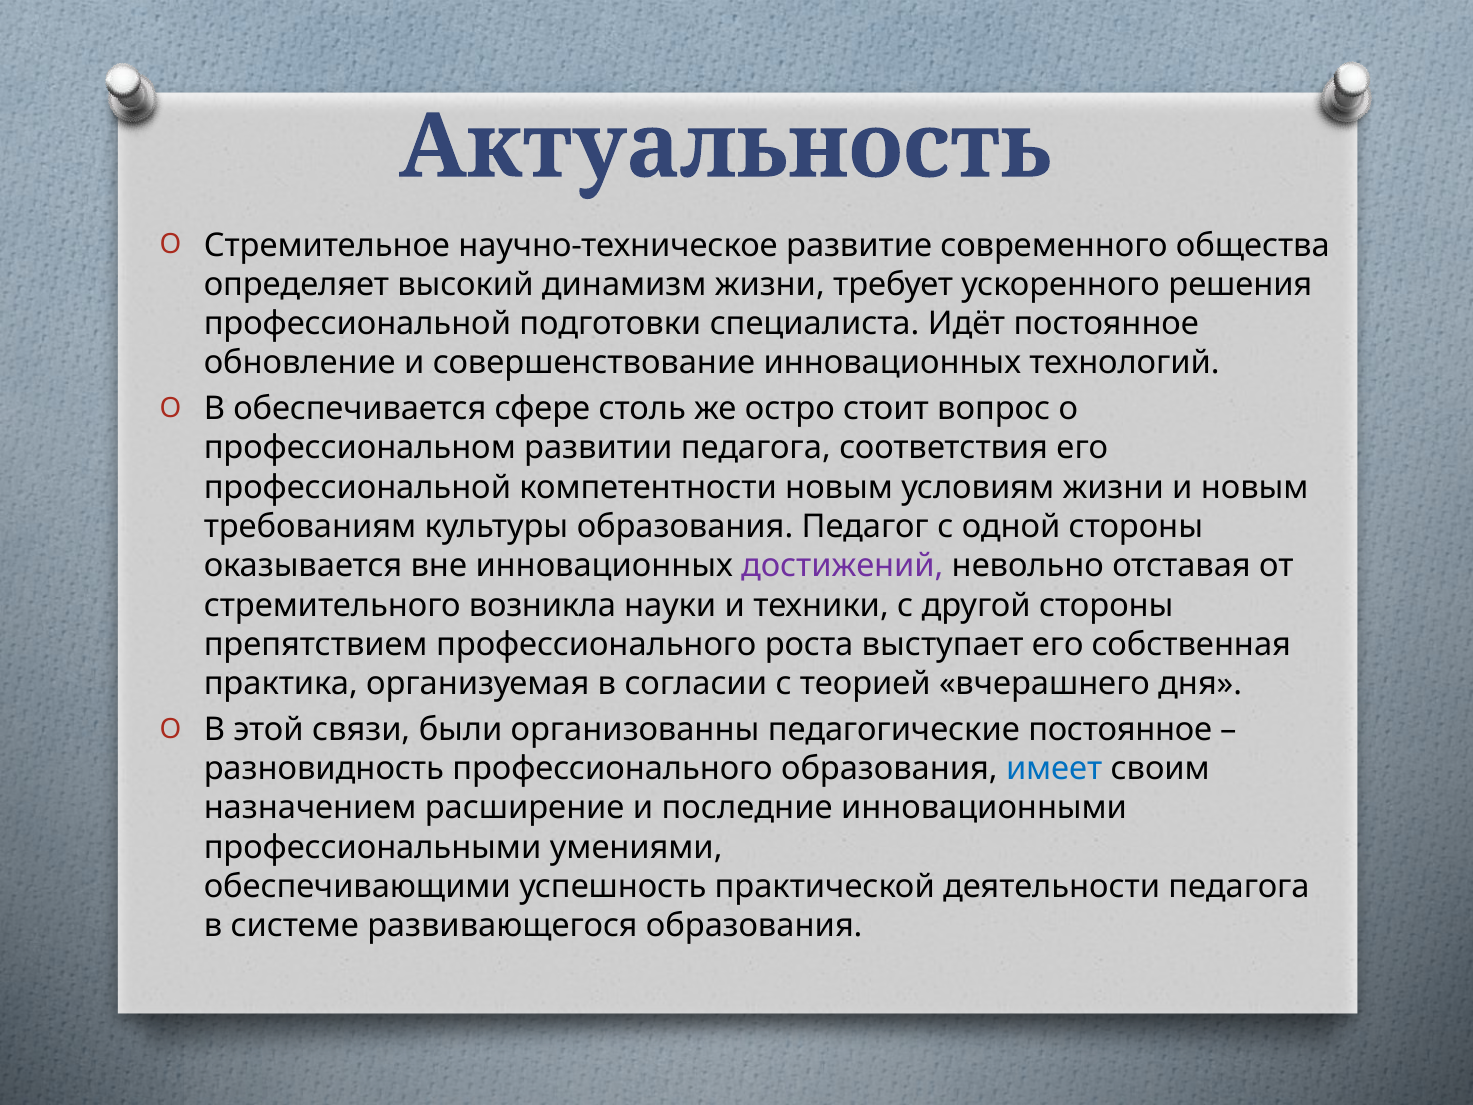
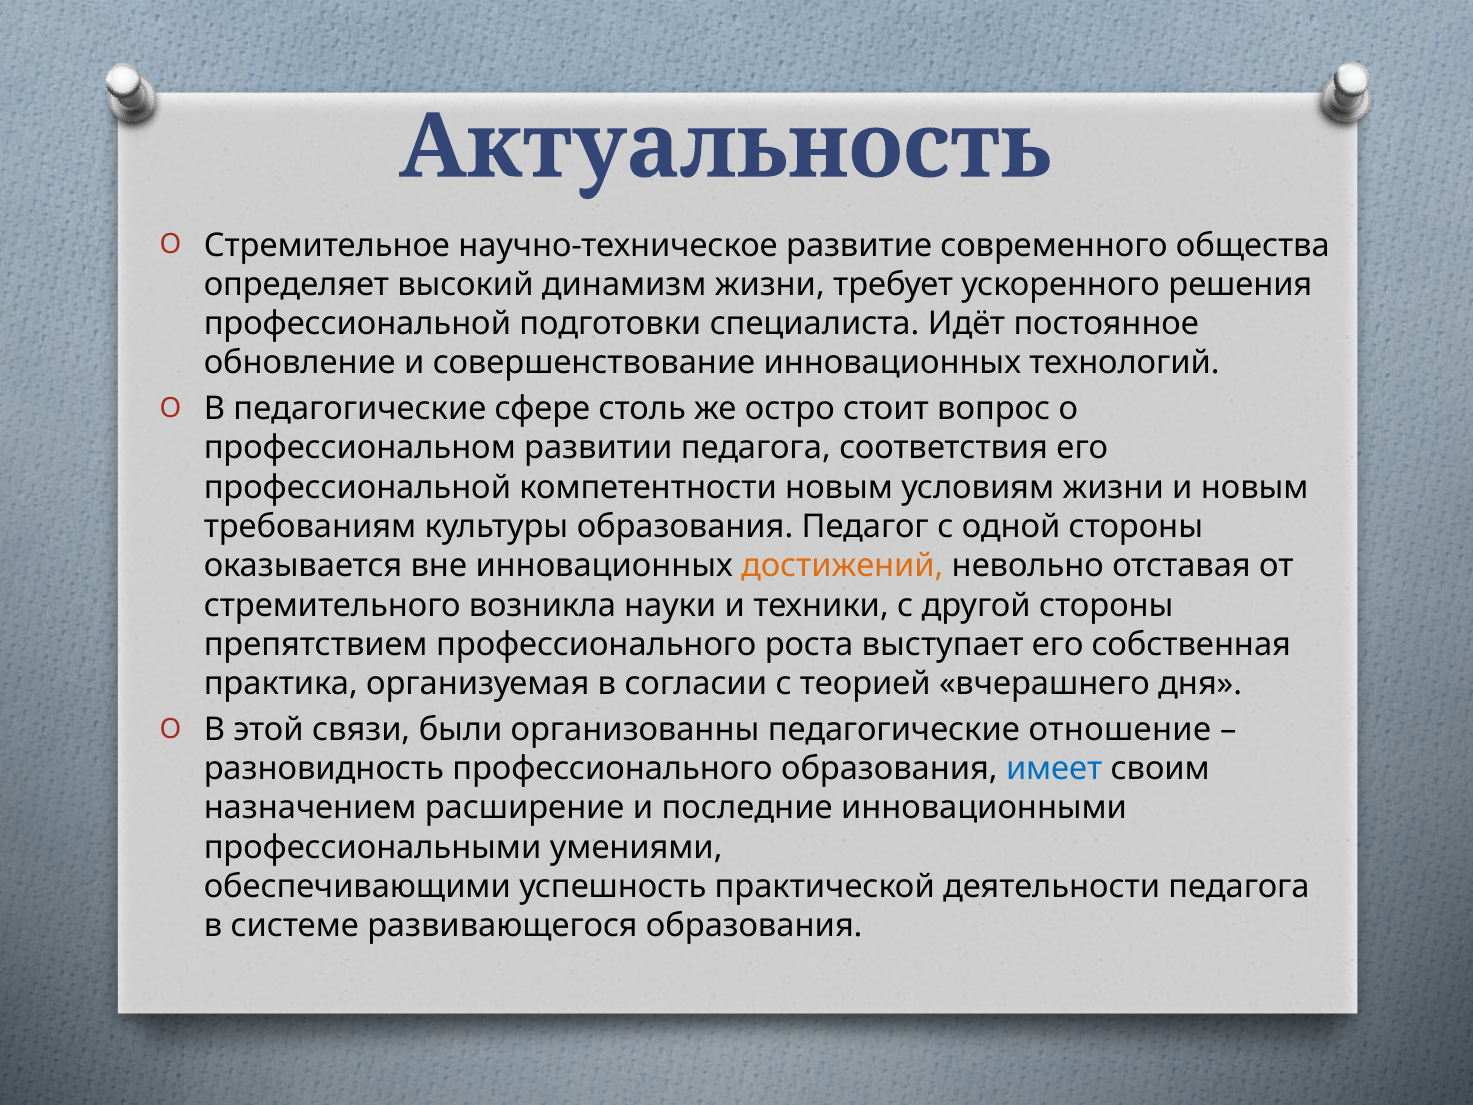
В обеспечивается: обеспечивается -> педагогические
достижений colour: purple -> orange
педагогические постоянное: постоянное -> отношение
